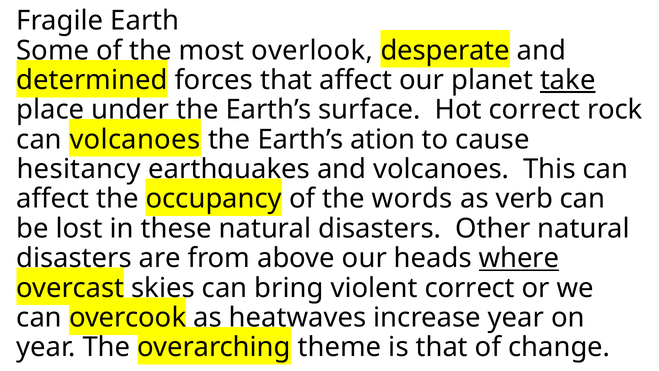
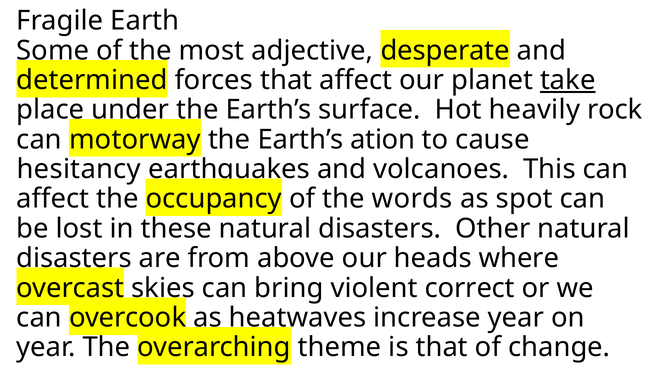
overlook: overlook -> adjective
Hot correct: correct -> heavily
can volcanoes: volcanoes -> motorway
verb: verb -> spot
where underline: present -> none
